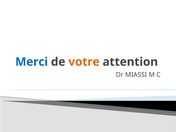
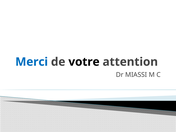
votre colour: orange -> black
